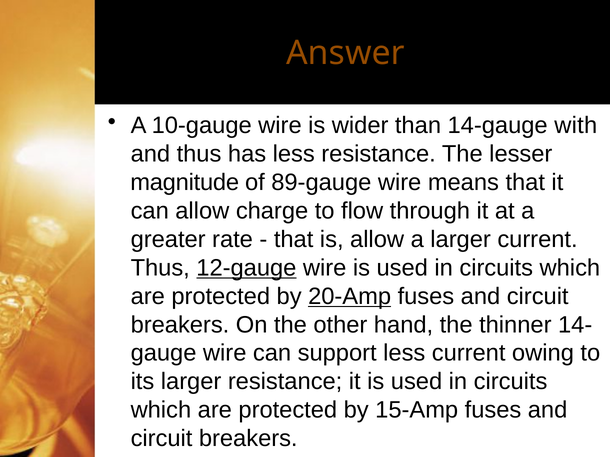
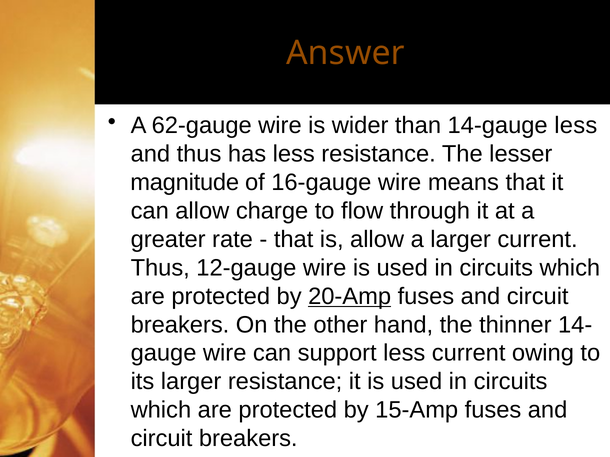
10-gauge: 10-gauge -> 62-gauge
14-gauge with: with -> less
89-gauge: 89-gauge -> 16-gauge
12-gauge underline: present -> none
